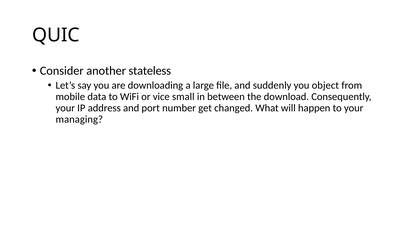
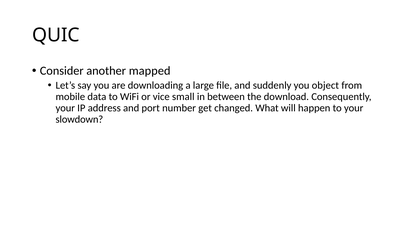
stateless: stateless -> mapped
managing: managing -> slowdown
